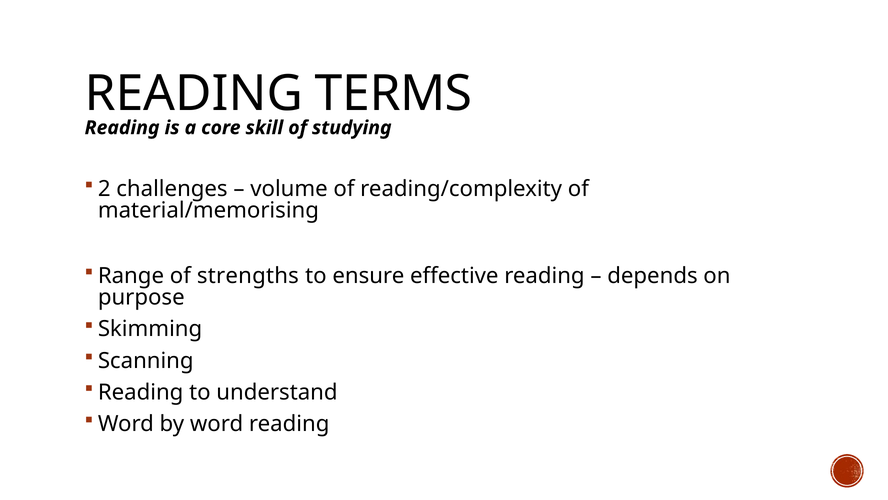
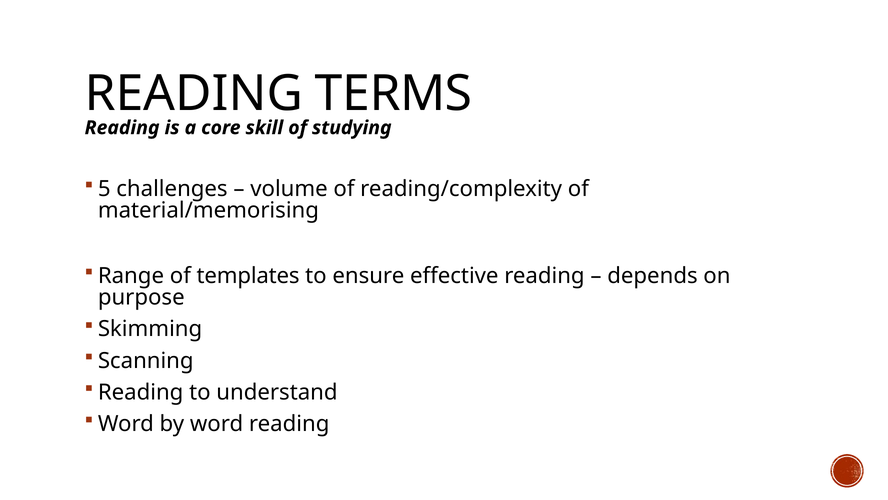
2: 2 -> 5
strengths: strengths -> templates
